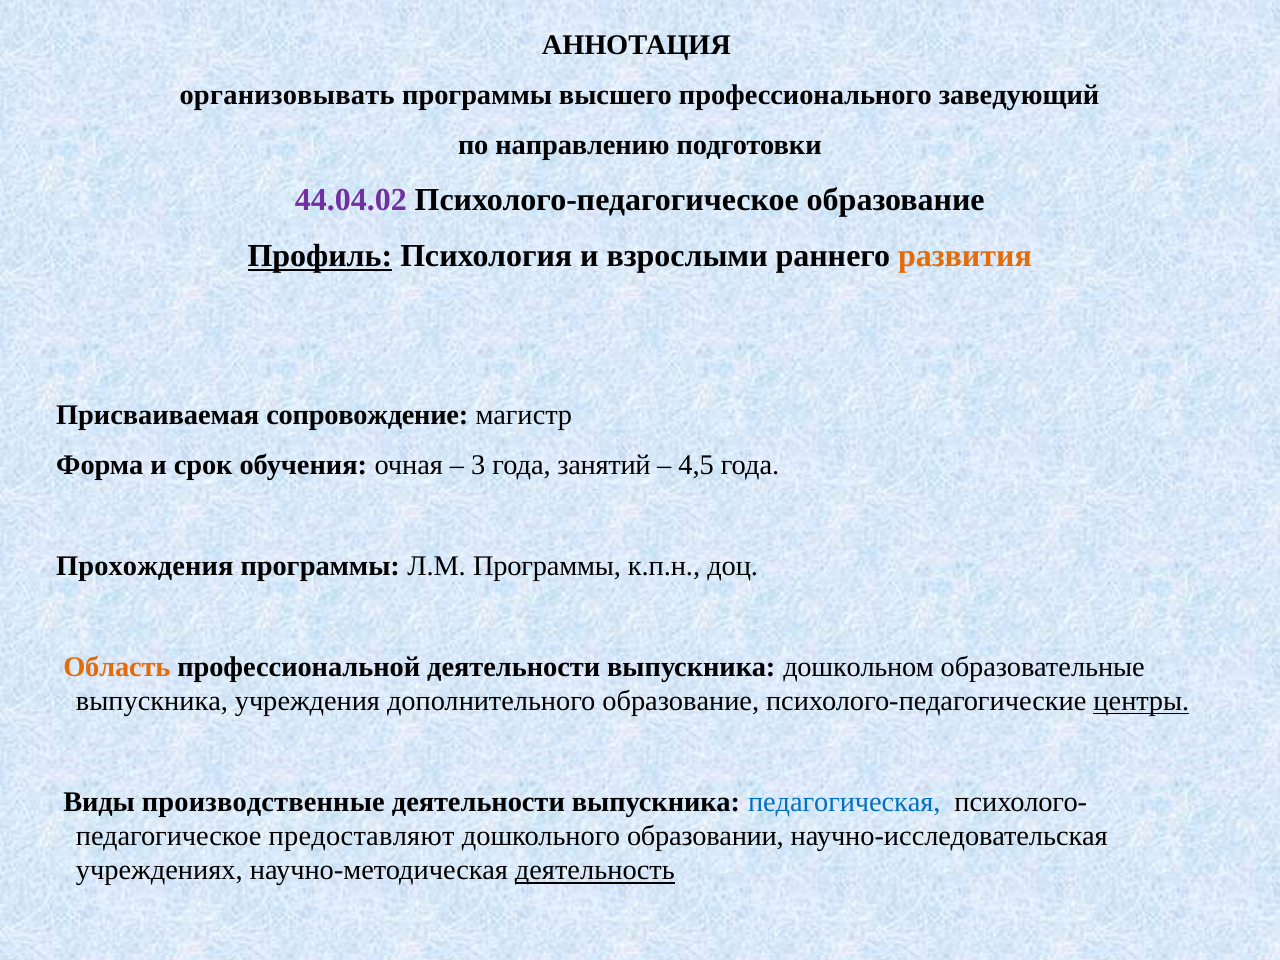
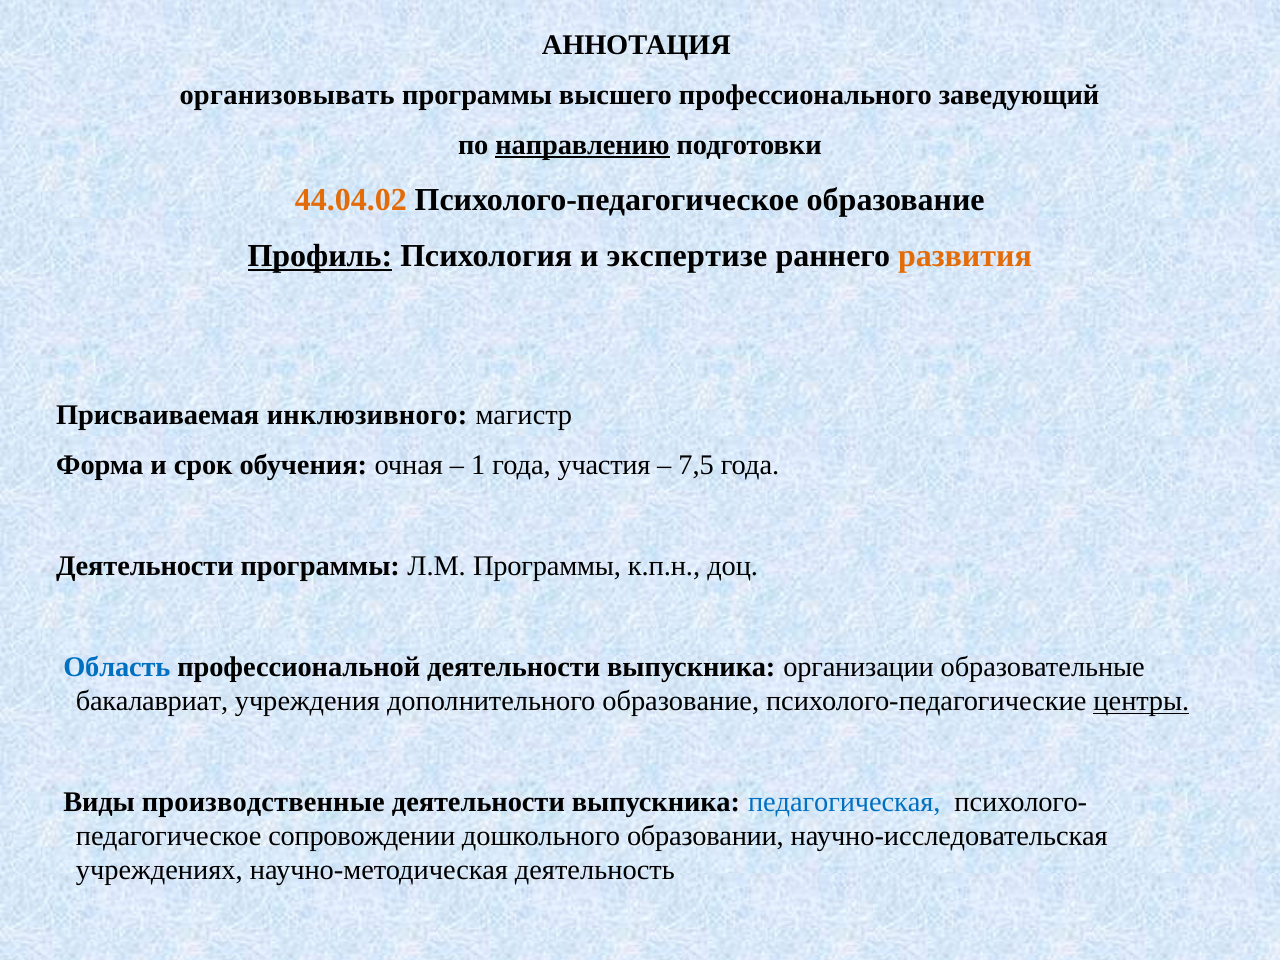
направлению underline: none -> present
44.04.02 colour: purple -> orange
взрослыми: взрослыми -> экспертизе
сопровождение: сопровождение -> инклюзивного
3: 3 -> 1
занятий: занятий -> участия
4,5: 4,5 -> 7,5
Прохождения at (145, 566): Прохождения -> Деятельности
Область colour: orange -> blue
дошкольном: дошкольном -> организации
выпускника at (152, 701): выпускника -> бакалавриат
предоставляют: предоставляют -> сопровождении
деятельность underline: present -> none
